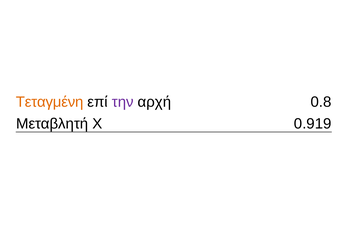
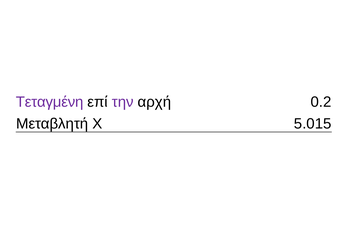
Τεταγμένη colour: orange -> purple
0.8: 0.8 -> 0.2
0.919: 0.919 -> 5.015
